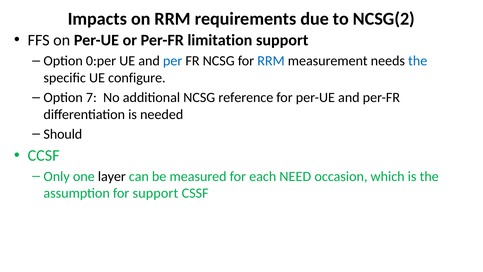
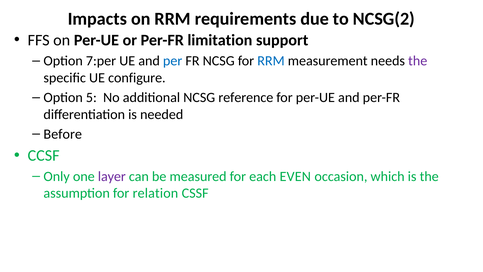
0:per: 0:per -> 7:per
the at (418, 61) colour: blue -> purple
7: 7 -> 5
Should: Should -> Before
layer colour: black -> purple
NEED: NEED -> EVEN
for support: support -> relation
